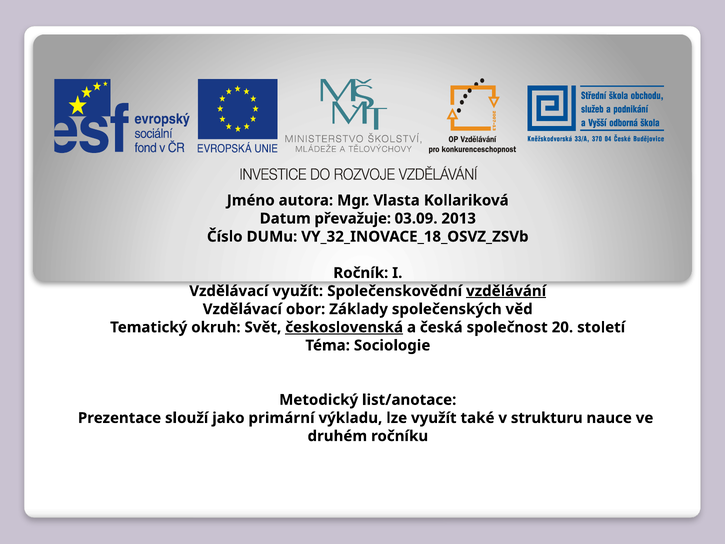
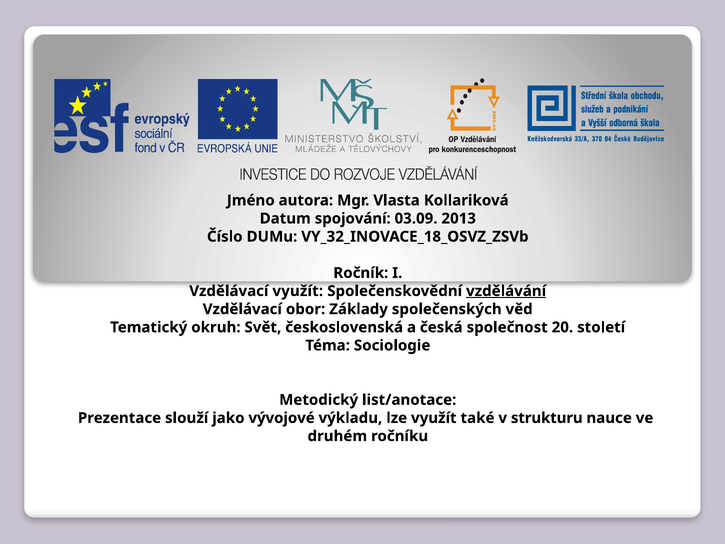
převažuje: převažuje -> spojování
československá underline: present -> none
primární: primární -> vývojové
